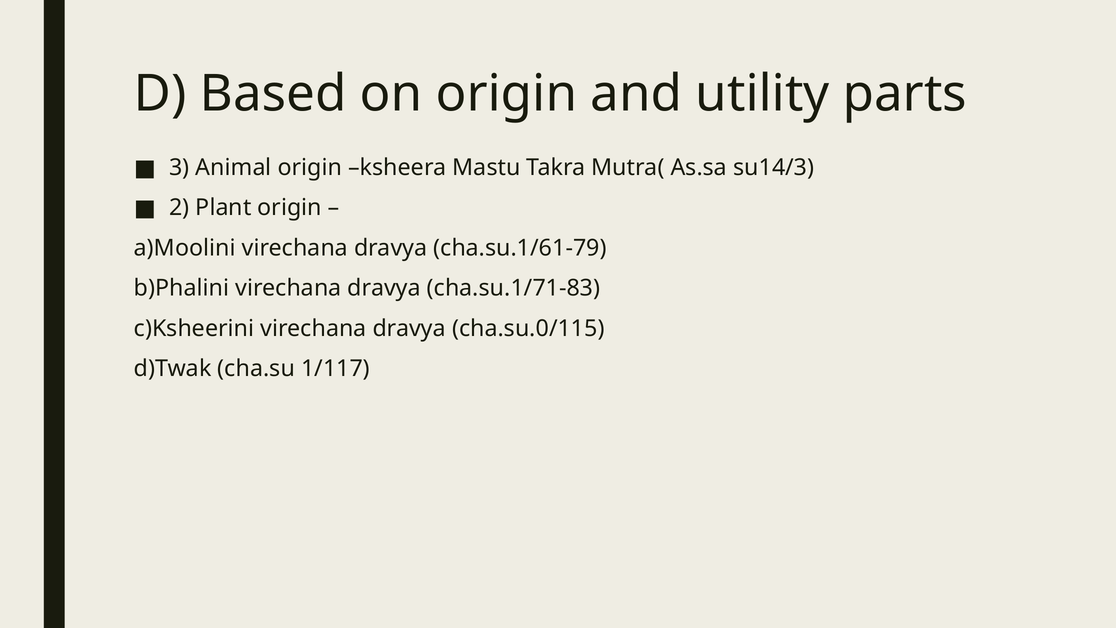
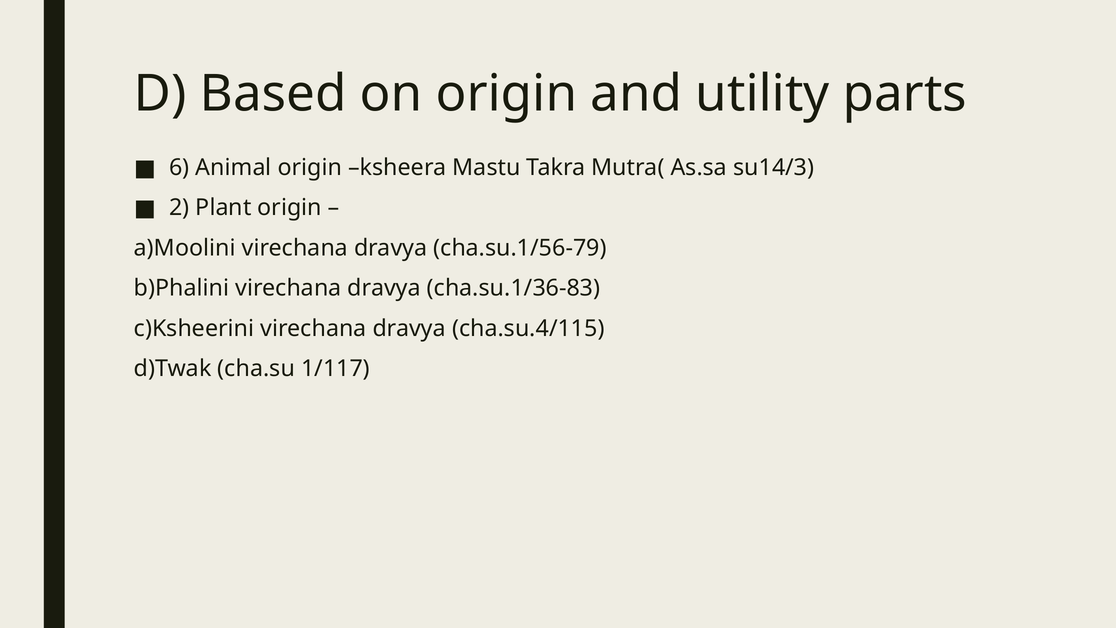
3: 3 -> 6
cha.su.1/61-79: cha.su.1/61-79 -> cha.su.1/56-79
cha.su.1/71-83: cha.su.1/71-83 -> cha.su.1/36-83
cha.su.0/115: cha.su.0/115 -> cha.su.4/115
